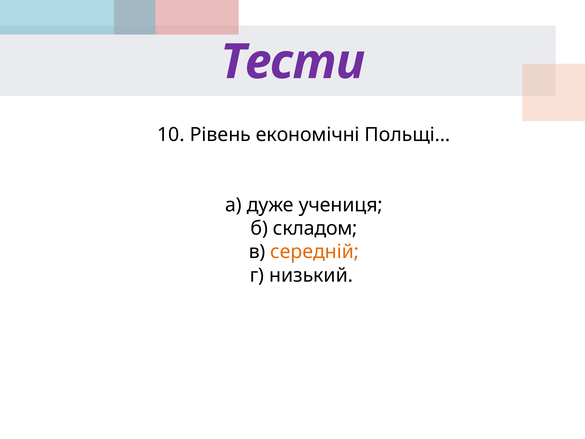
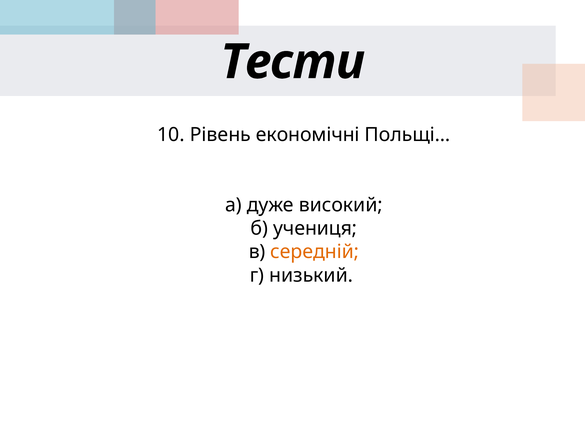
Тести colour: purple -> black
учениця: учениця -> високий
складом: складом -> учениця
